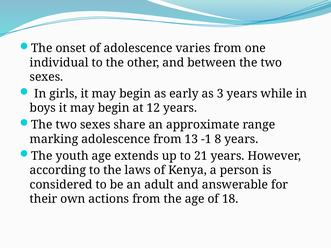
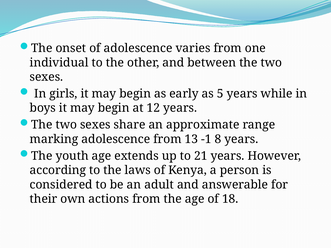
3: 3 -> 5
